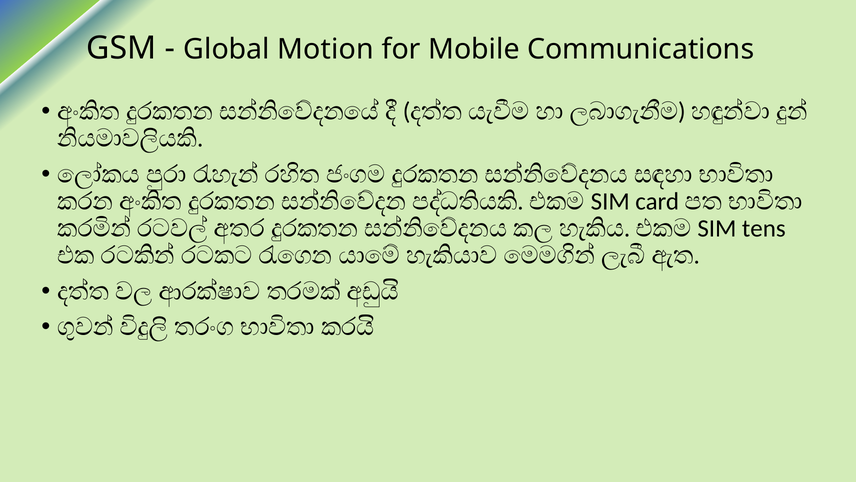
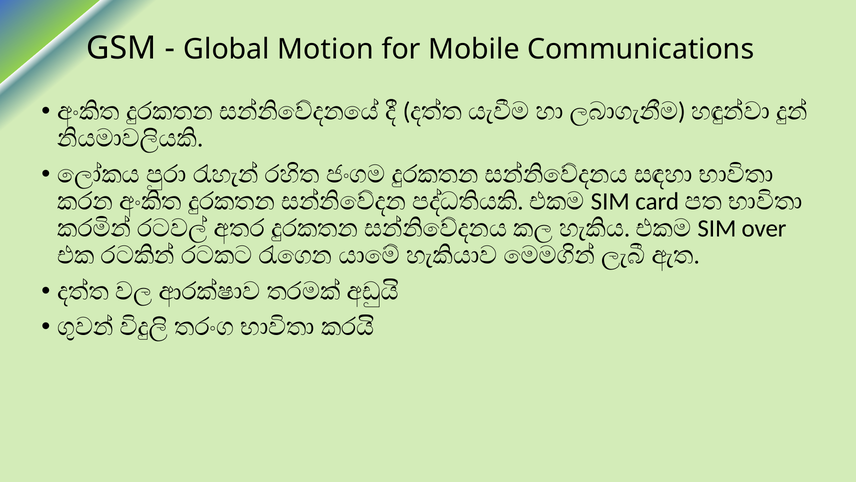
tens: tens -> over
